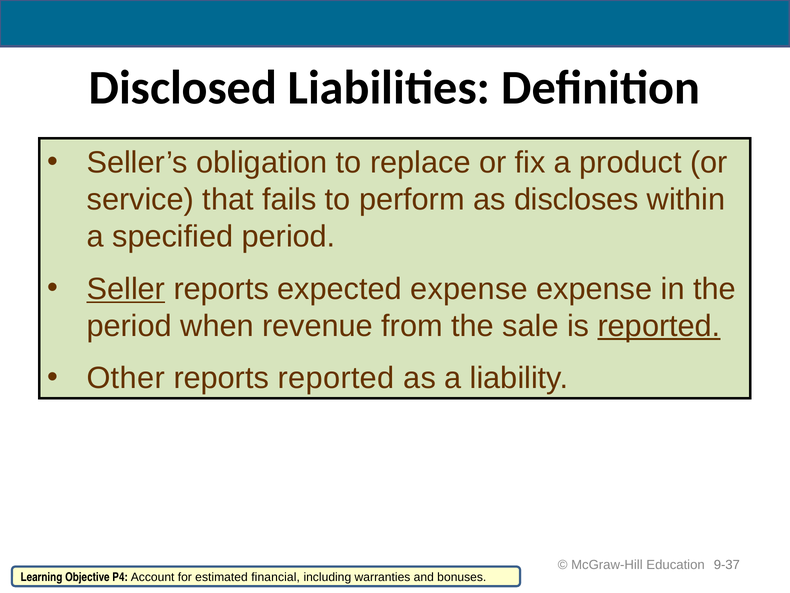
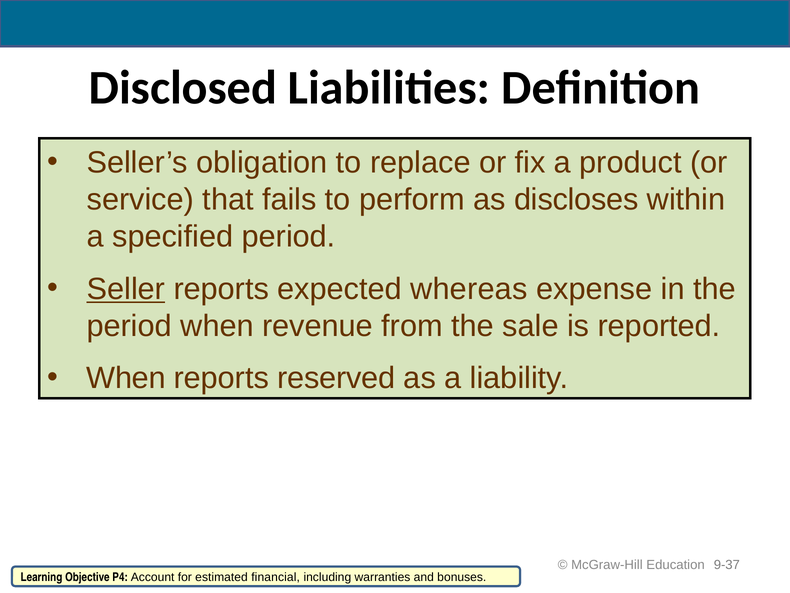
expected expense: expense -> whereas
reported at (659, 326) underline: present -> none
Other at (126, 378): Other -> When
reports reported: reported -> reserved
